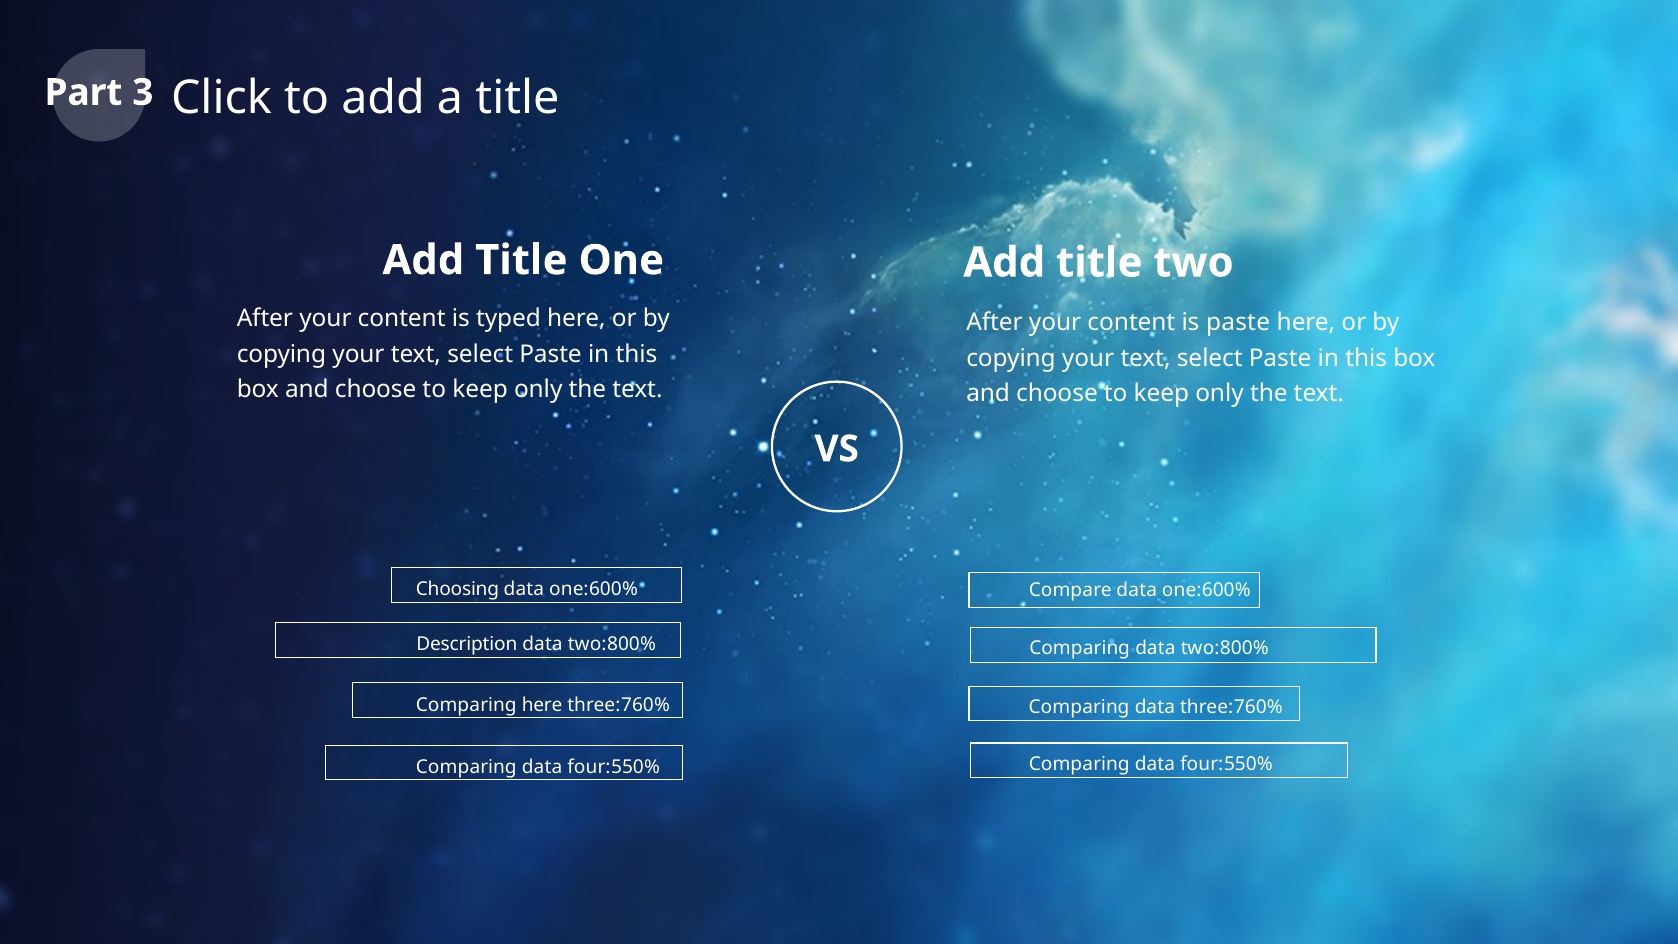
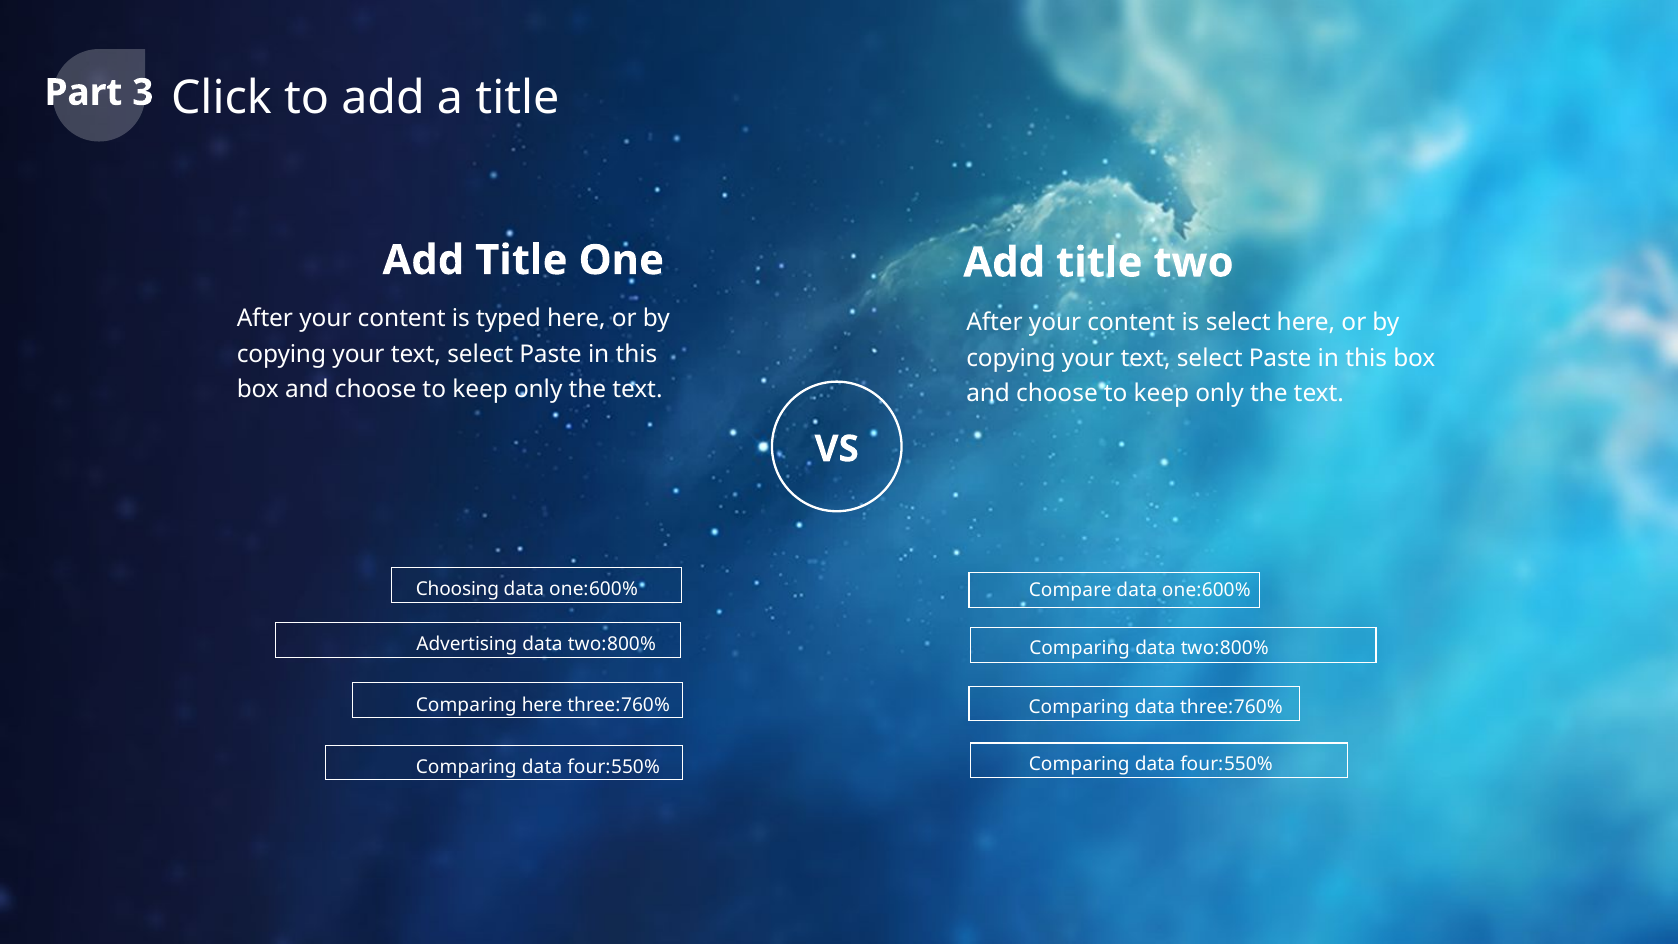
is paste: paste -> select
Description: Description -> Advertising
